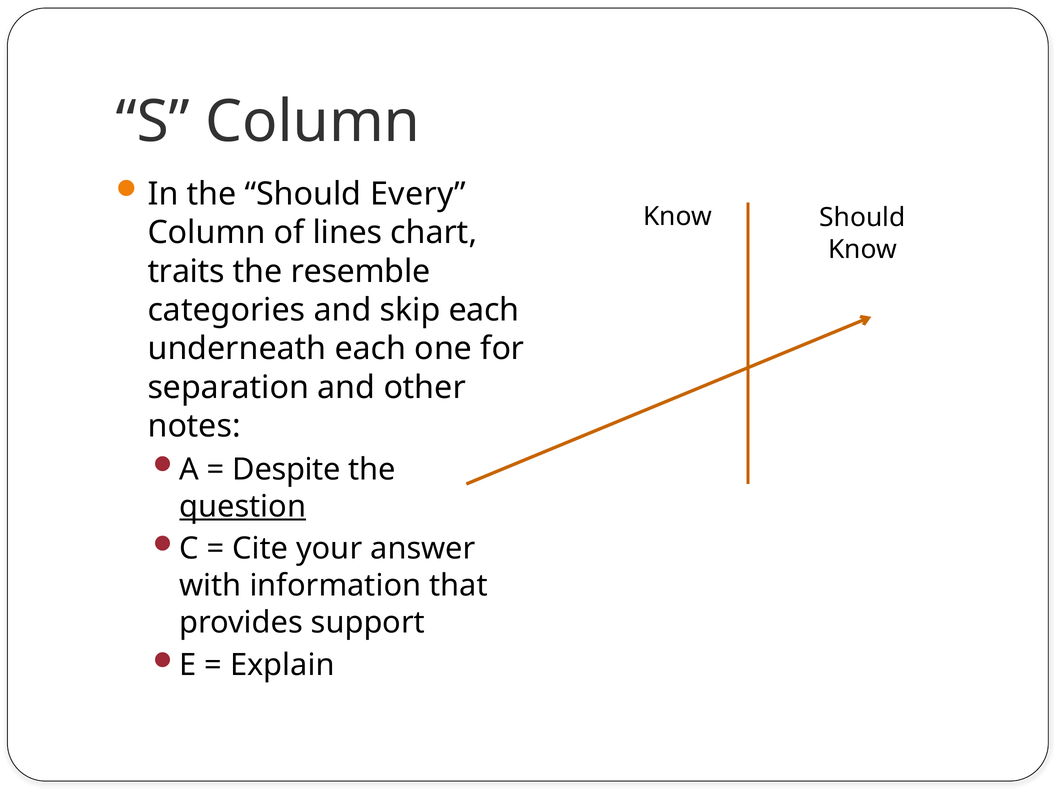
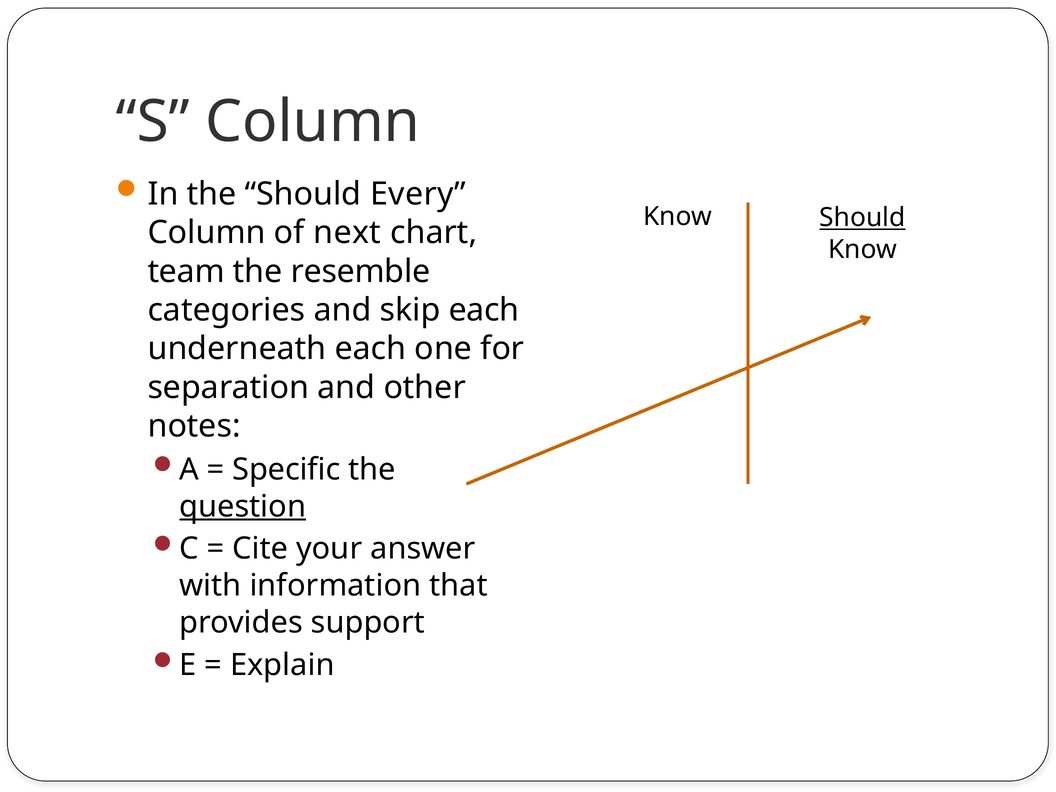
Should at (862, 218) underline: none -> present
lines: lines -> next
traits: traits -> team
Despite: Despite -> Specific
